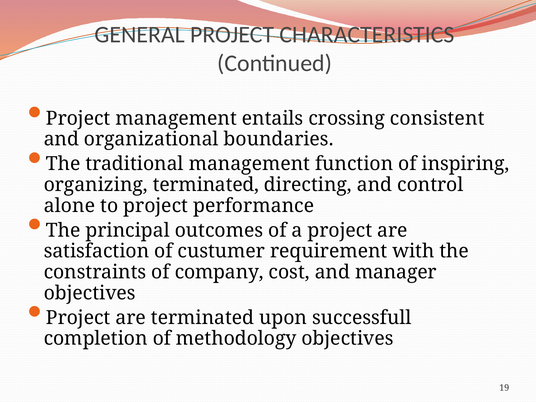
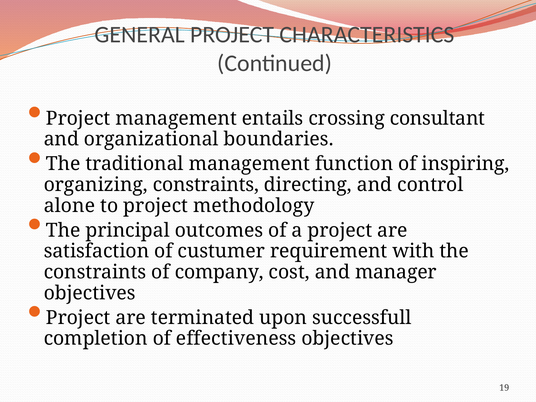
consistent: consistent -> consultant
organizing terminated: terminated -> constraints
performance: performance -> methodology
methodology: methodology -> effectiveness
